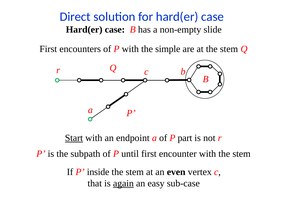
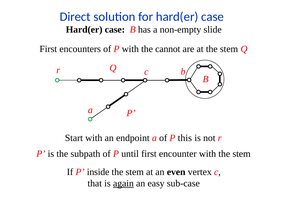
simple: simple -> cannot
Start underline: present -> none
part: part -> this
